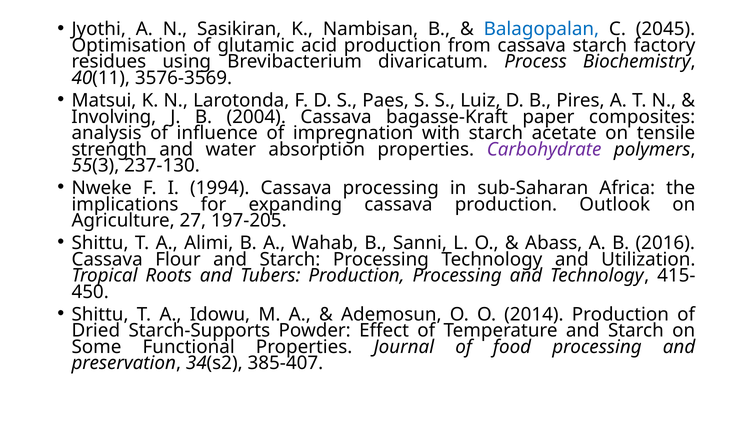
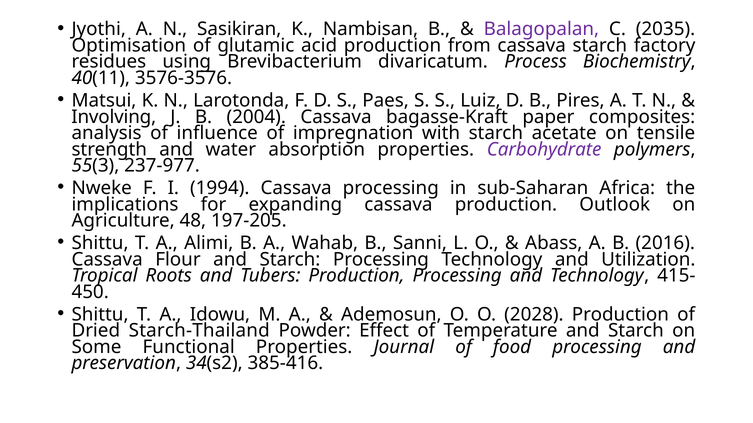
Balagopalan colour: blue -> purple
2045: 2045 -> 2035
3576-3569: 3576-3569 -> 3576-3576
237-130: 237-130 -> 237-977
27: 27 -> 48
2014: 2014 -> 2028
Starch‐Supports: Starch‐Supports -> Starch‐Thailand
385-407: 385-407 -> 385-416
